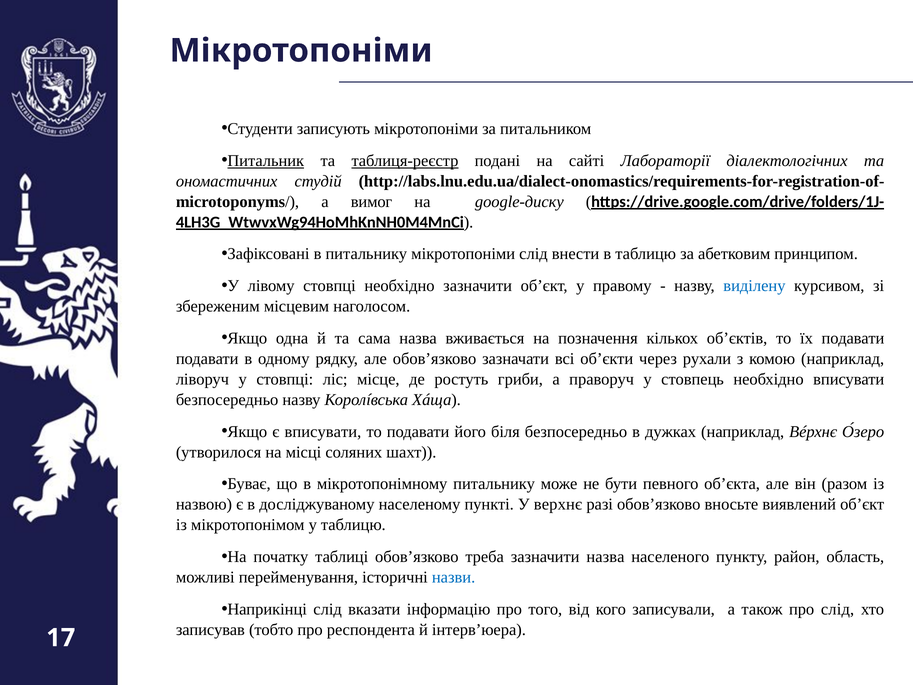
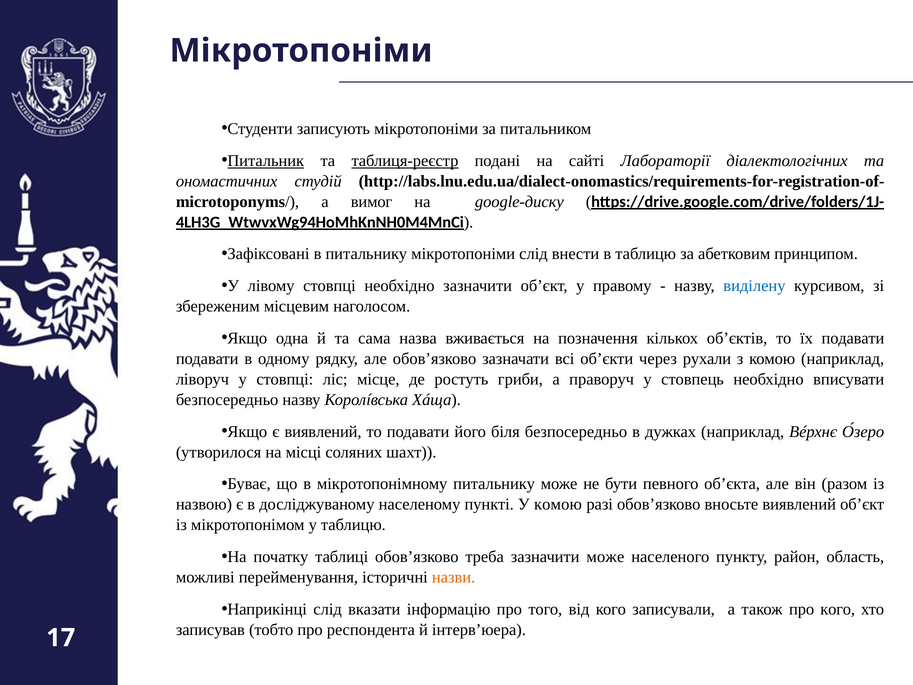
є вписувати: вписувати -> виявлений
У верхнє: верхнє -> комою
зазначити назва: назва -> може
назви colour: blue -> orange
про слід: слід -> кого
